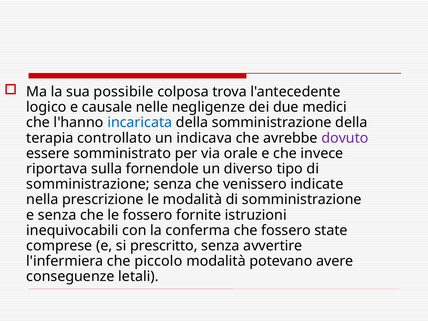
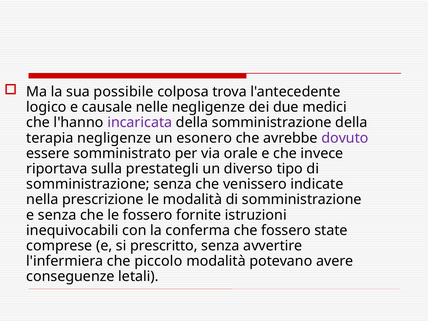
incaricata colour: blue -> purple
terapia controllato: controllato -> negligenze
indicava: indicava -> esonero
fornendole: fornendole -> prestategli
